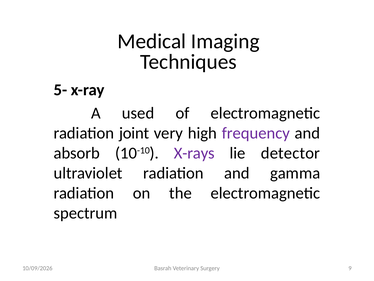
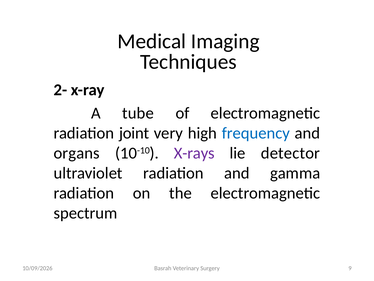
5-: 5- -> 2-
used: used -> tube
frequency colour: purple -> blue
absorb: absorb -> organs
